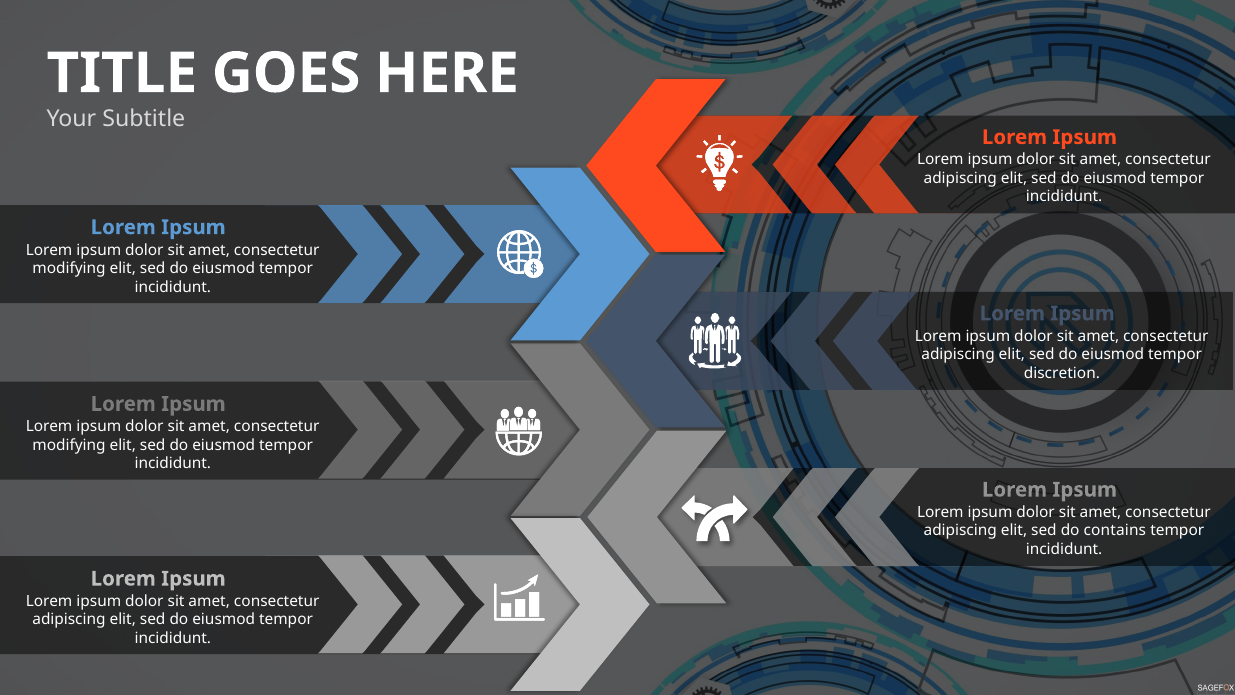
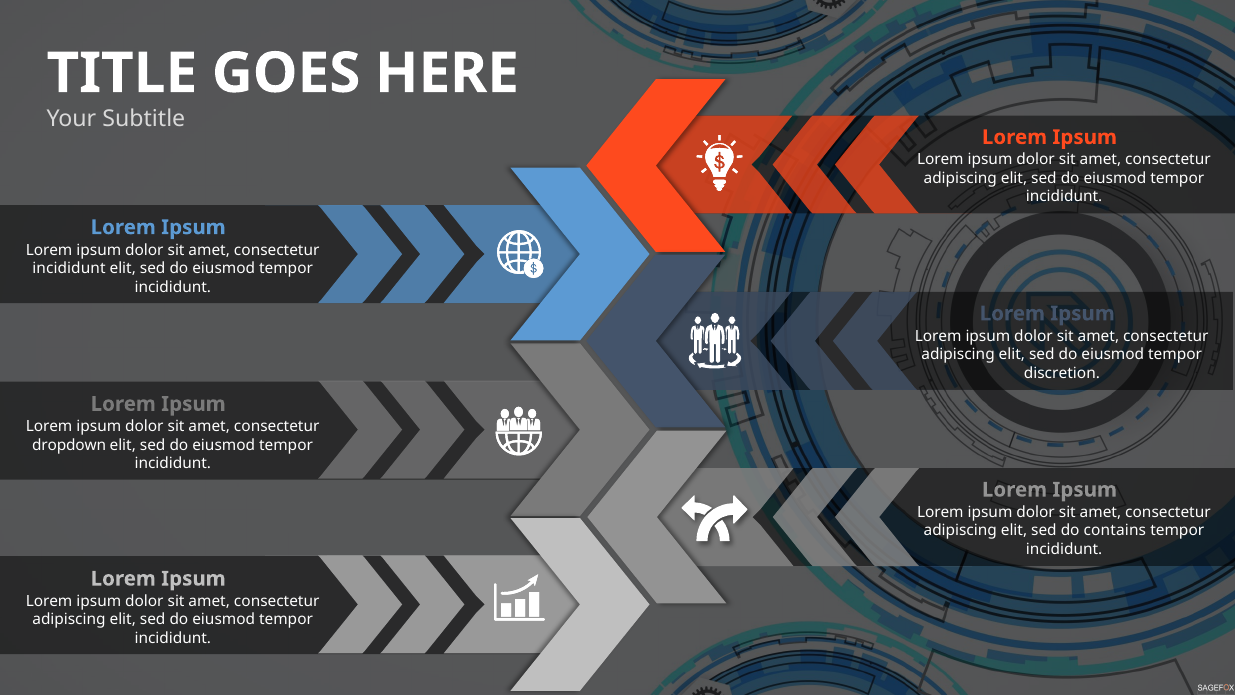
modifying at (69, 268): modifying -> incididunt
modifying at (69, 445): modifying -> dropdown
